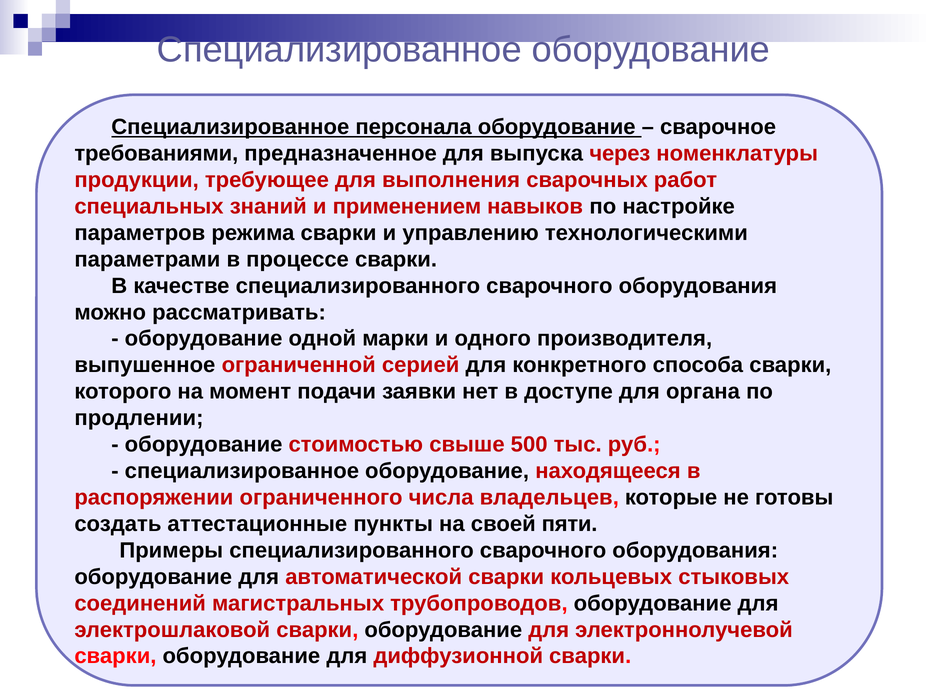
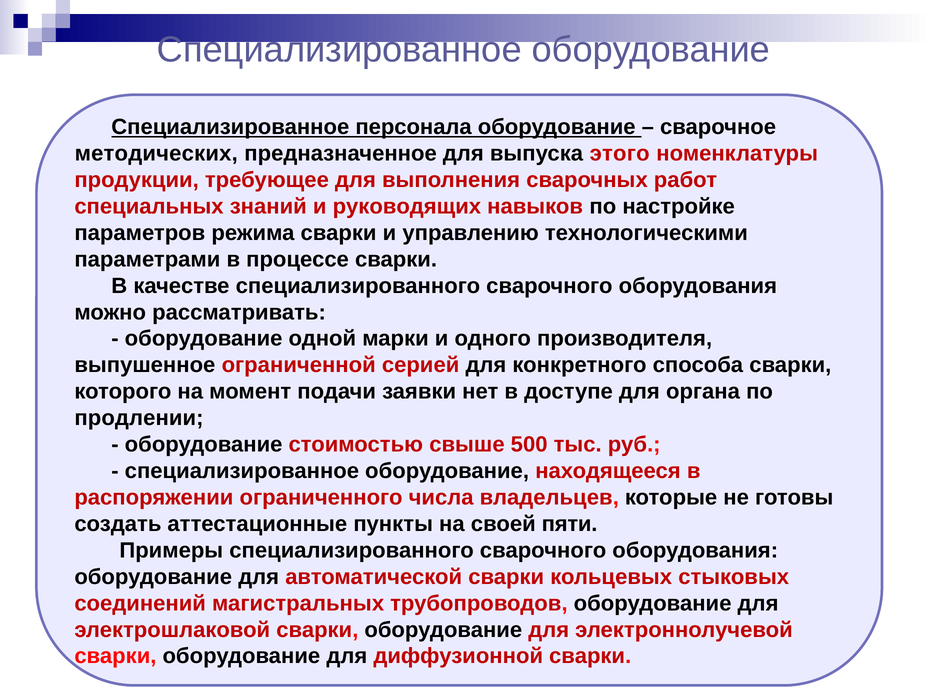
требованиями: требованиями -> методических
через: через -> этого
применением: применением -> руководящих
